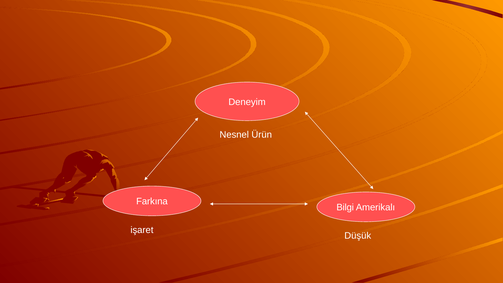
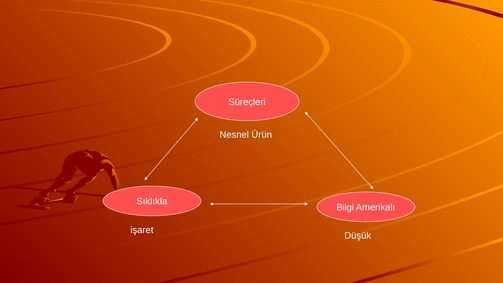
Deneyim: Deneyim -> Süreçleri
Farkına: Farkına -> Sıklıkla
